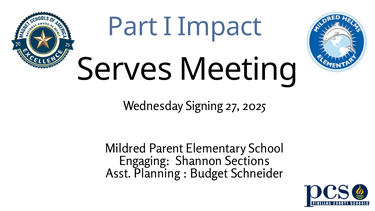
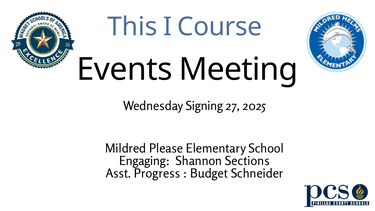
Part: Part -> This
Impact: Impact -> Course
Serves: Serves -> Events
Parent: Parent -> Please
Planning: Planning -> Progress
